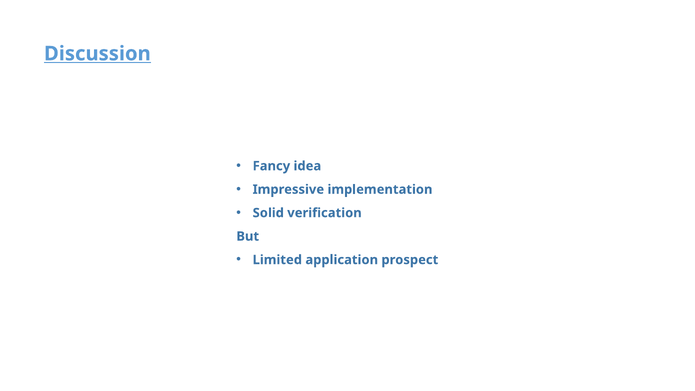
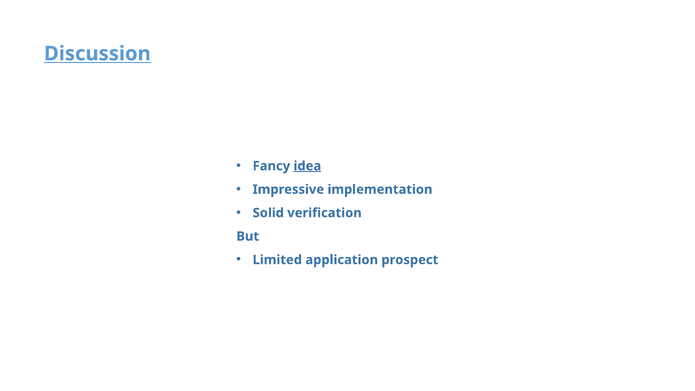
idea underline: none -> present
